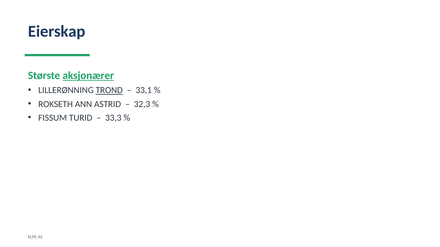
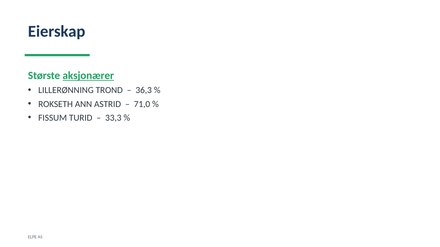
TROND underline: present -> none
33,1: 33,1 -> 36,3
32,3: 32,3 -> 71,0
